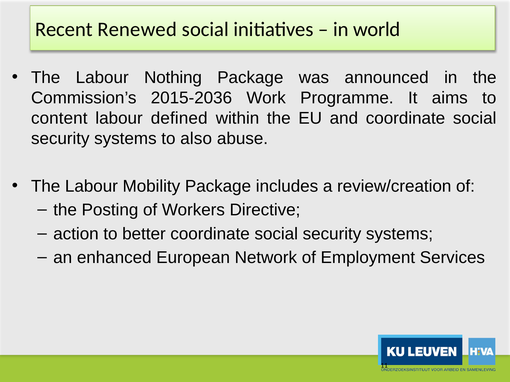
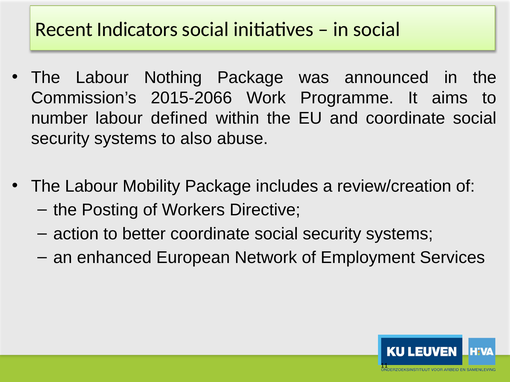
Renewed: Renewed -> Indicators
in world: world -> social
2015-2036: 2015-2036 -> 2015-2066
content: content -> number
